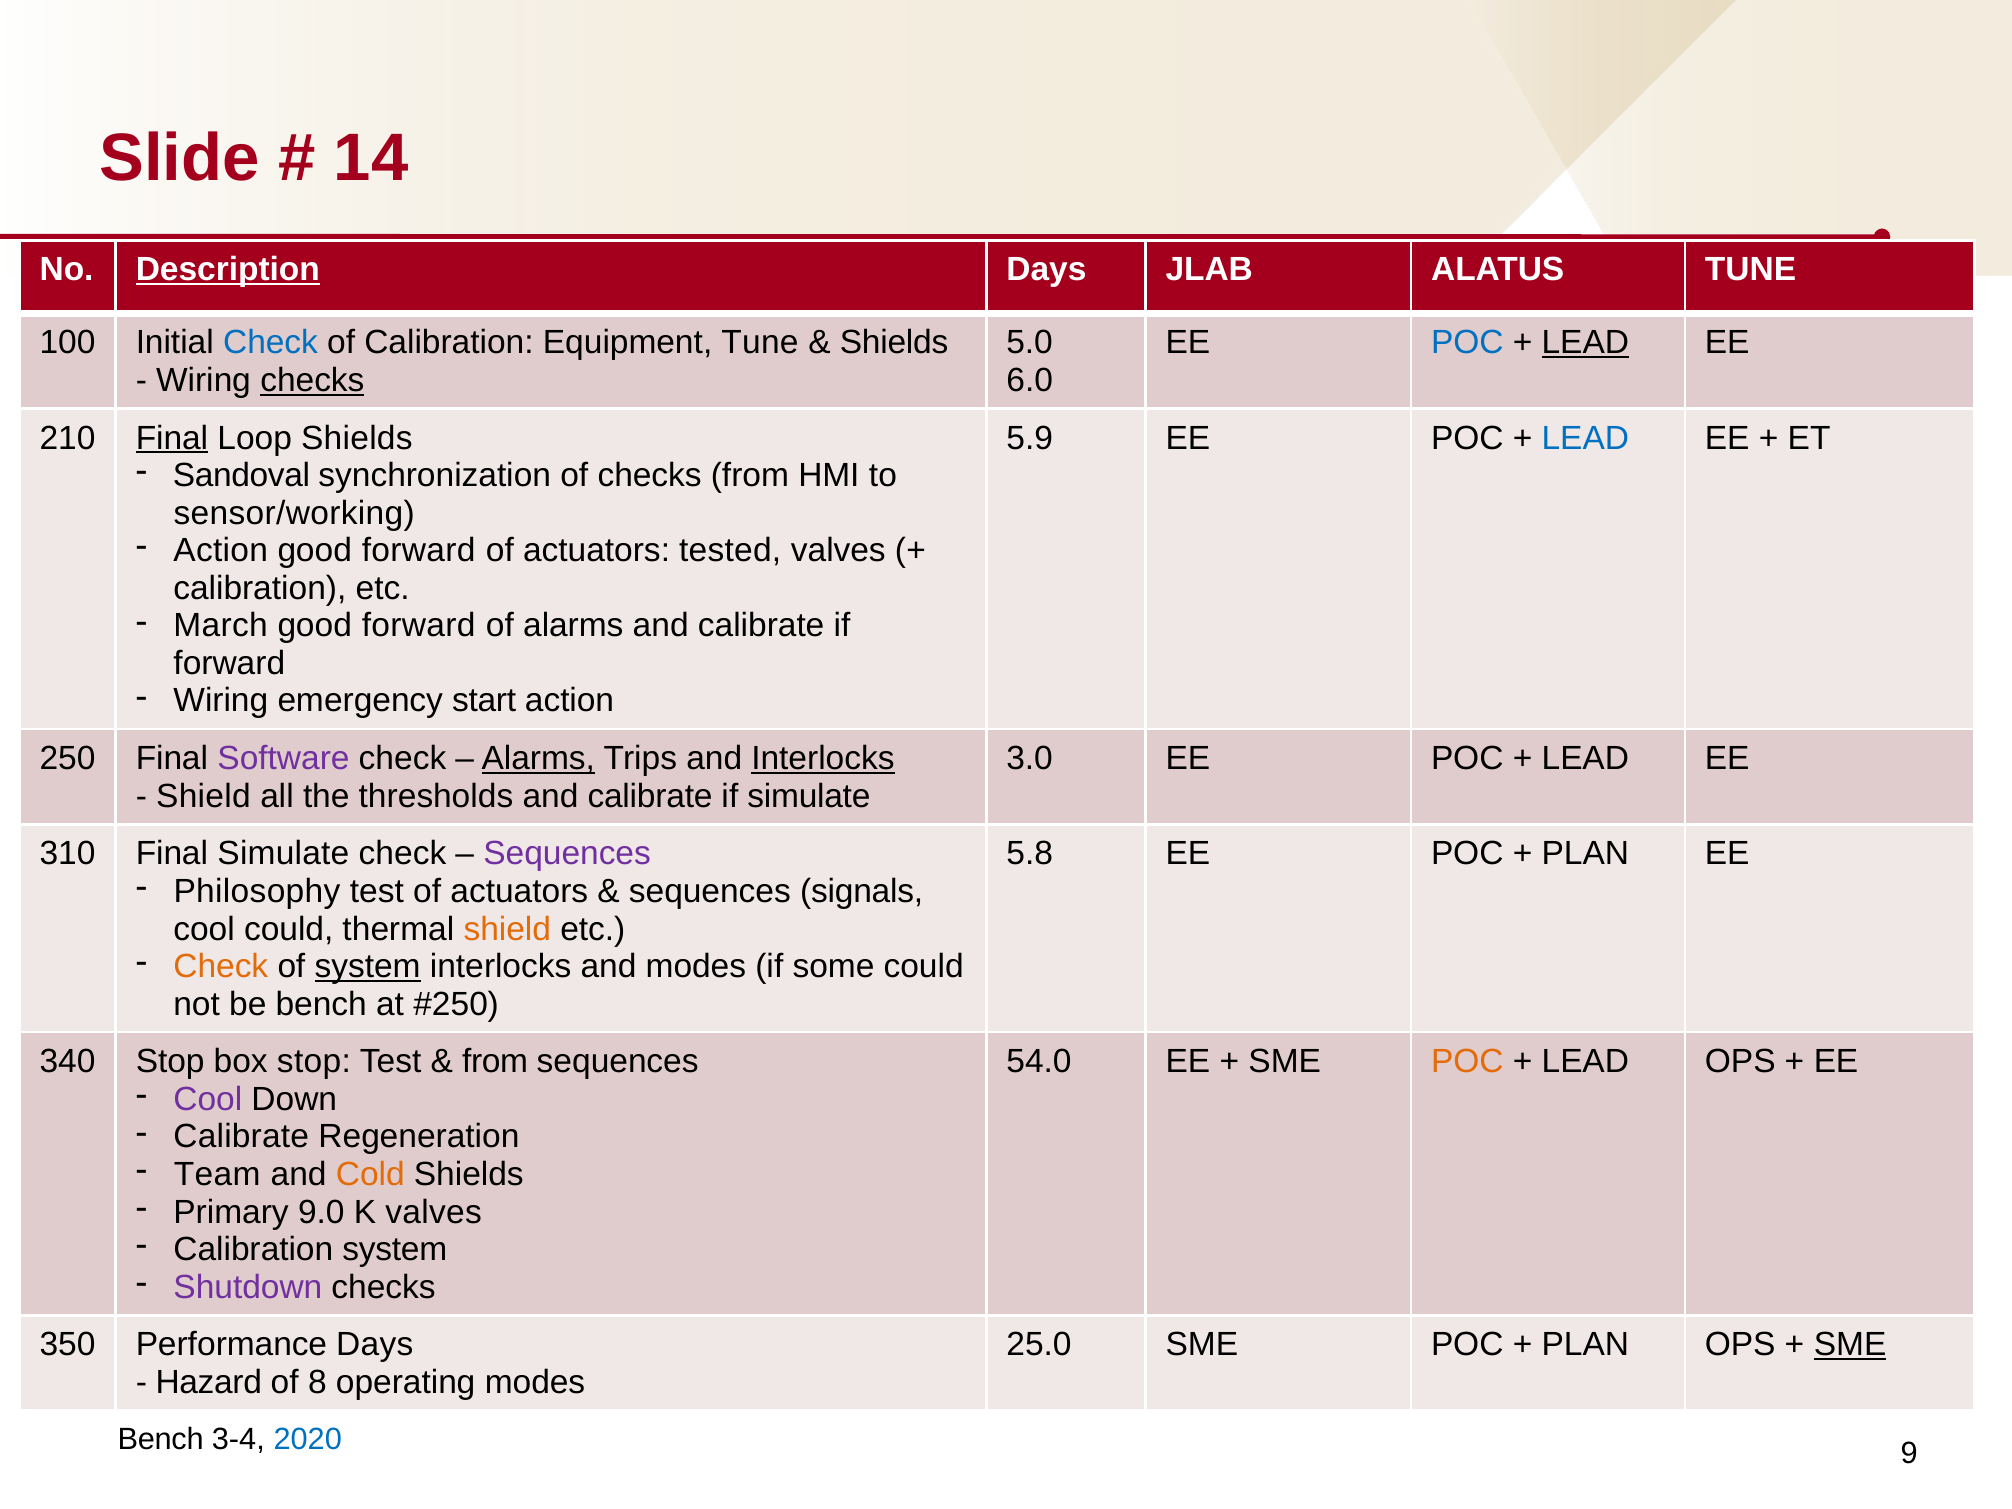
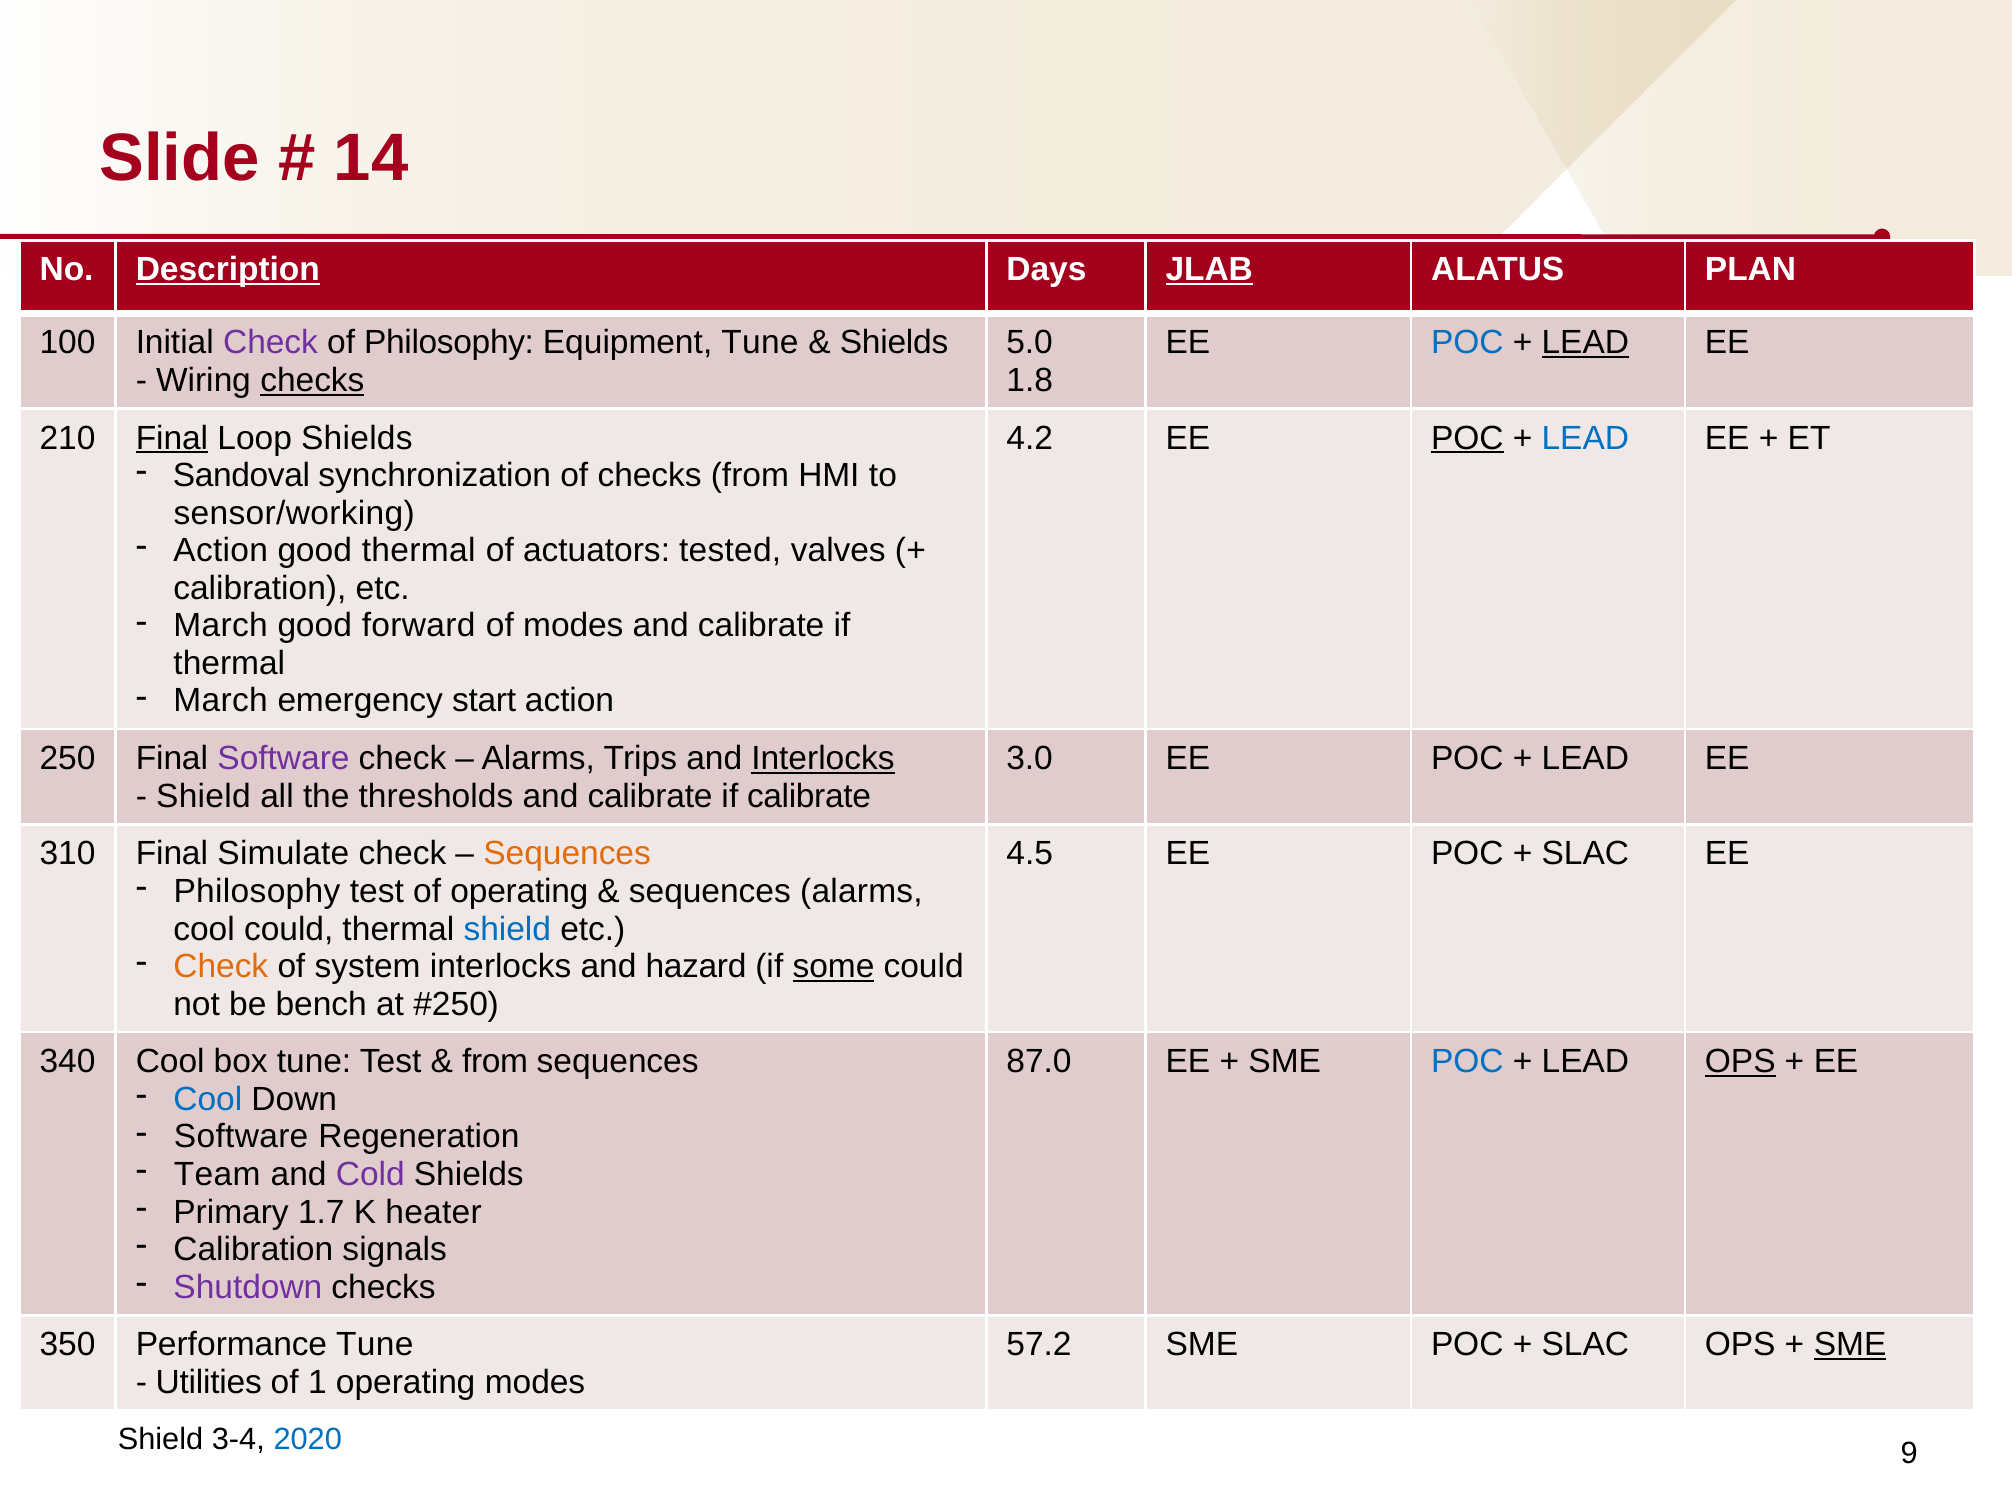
JLAB underline: none -> present
ALATUS TUNE: TUNE -> PLAN
Check at (271, 343) colour: blue -> purple
of Calibration: Calibration -> Philosophy
6.0: 6.0 -> 1.8
5.9: 5.9 -> 4.2
POC at (1467, 438) underline: none -> present
forward at (419, 551): forward -> thermal
of alarms: alarms -> modes
forward at (229, 663): forward -> thermal
Wiring at (221, 701): Wiring -> March
Alarms at (538, 759) underline: present -> none
if simulate: simulate -> calibrate
Sequences at (567, 854) colour: purple -> orange
5.8: 5.8 -> 4.5
PLAN at (1585, 854): PLAN -> SLAC
test of actuators: actuators -> operating
sequences signals: signals -> alarms
shield at (507, 929) colour: orange -> blue
system at (368, 967) underline: present -> none
and modes: modes -> hazard
some underline: none -> present
340 Stop: Stop -> Cool
box stop: stop -> tune
54.0: 54.0 -> 87.0
POC at (1467, 1062) colour: orange -> blue
OPS at (1740, 1062) underline: none -> present
Cool at (208, 1099) colour: purple -> blue
Calibrate at (241, 1137): Calibrate -> Software
Cold colour: orange -> purple
9.0: 9.0 -> 1.7
K valves: valves -> heater
Calibration system: system -> signals
Performance Days: Days -> Tune
25.0: 25.0 -> 57.2
PLAN at (1585, 1345): PLAN -> SLAC
Hazard: Hazard -> Utilities
8: 8 -> 1
Bench at (161, 1439): Bench -> Shield
